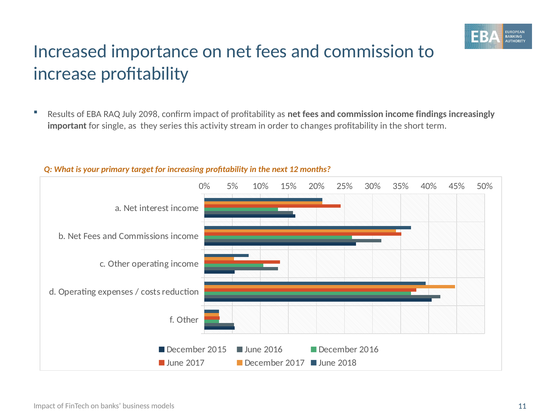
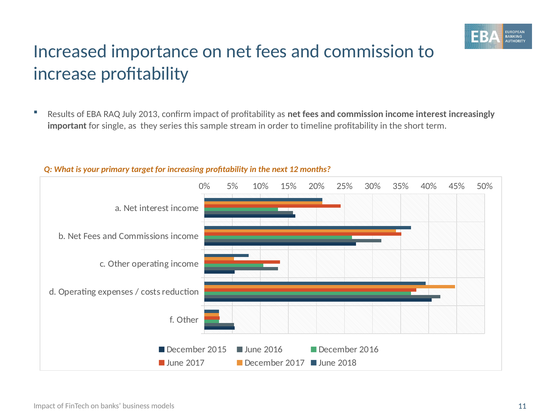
2098: 2098 -> 2013
income findings: findings -> interest
activity: activity -> sample
changes: changes -> timeline
